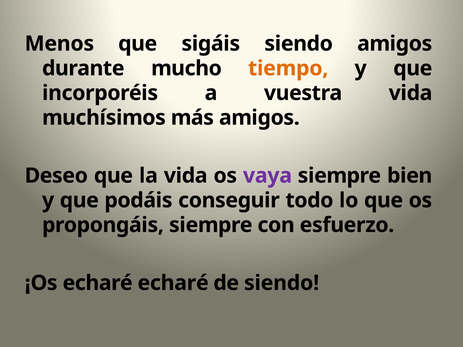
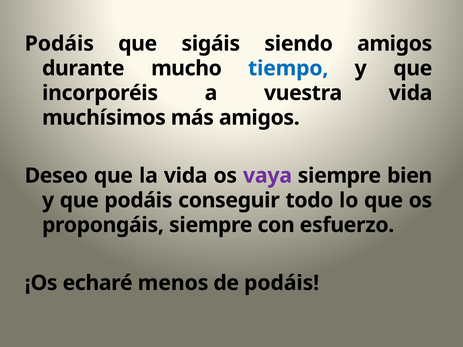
Menos at (59, 44): Menos -> Podáis
tiempo colour: orange -> blue
echaré echaré: echaré -> menos
de siendo: siendo -> podáis
